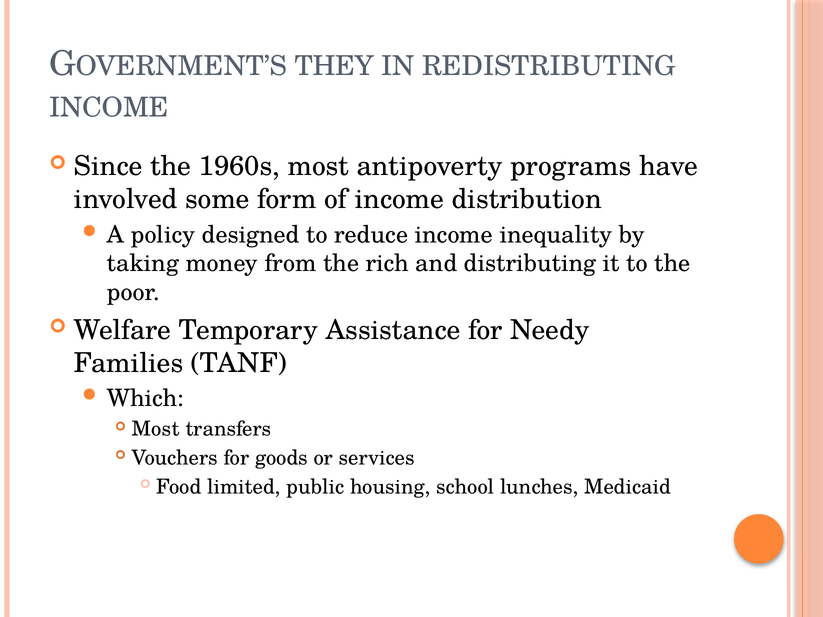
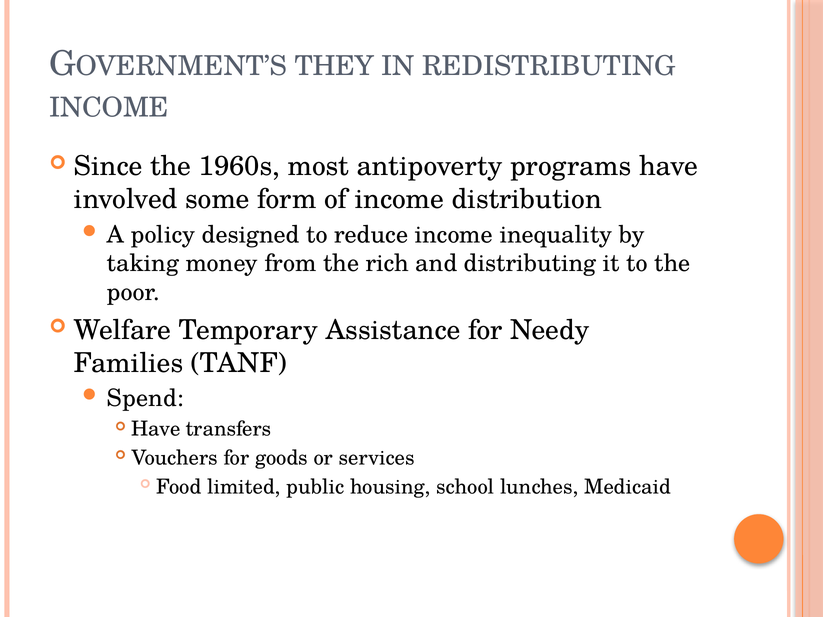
Which: Which -> Spend
Most at (156, 429): Most -> Have
